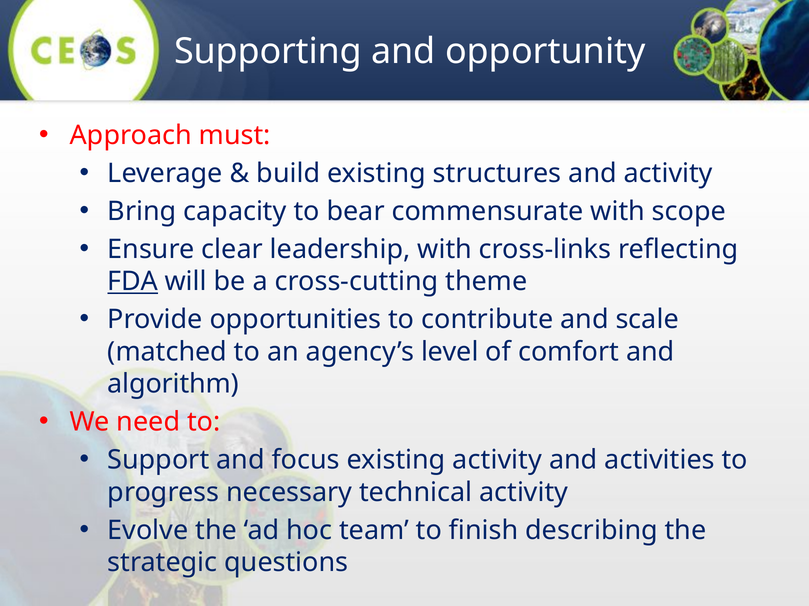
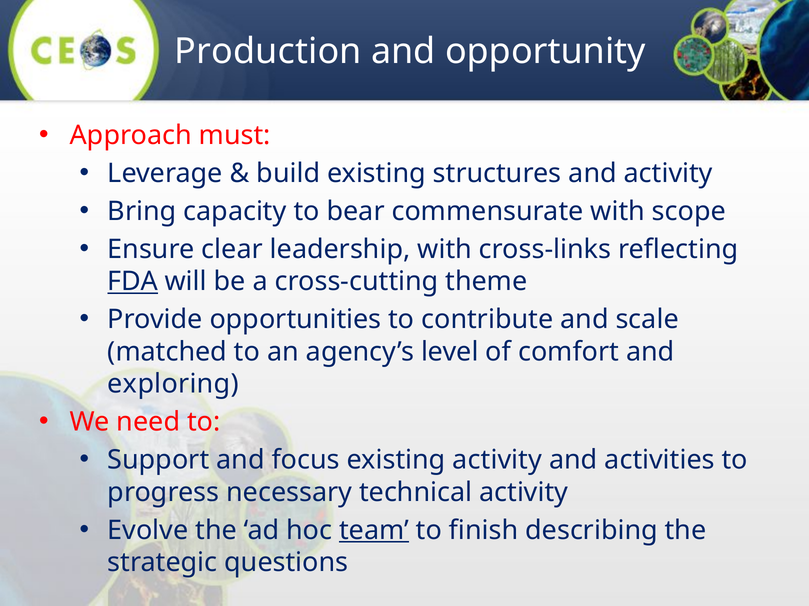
Supporting: Supporting -> Production
algorithm: algorithm -> exploring
team underline: none -> present
